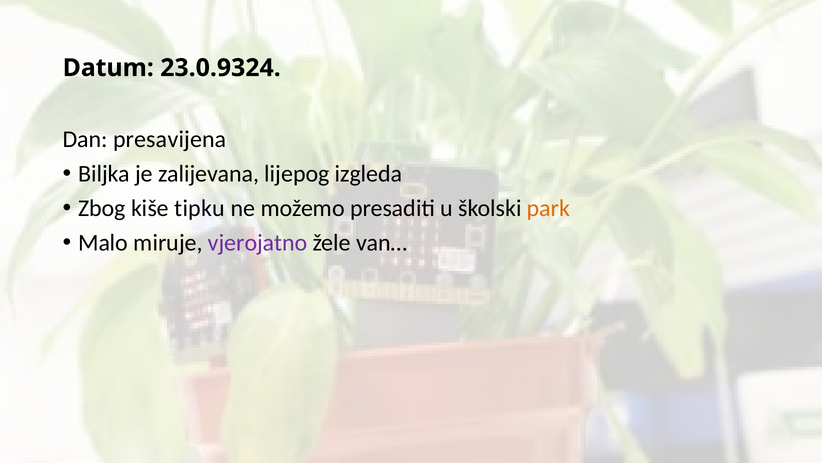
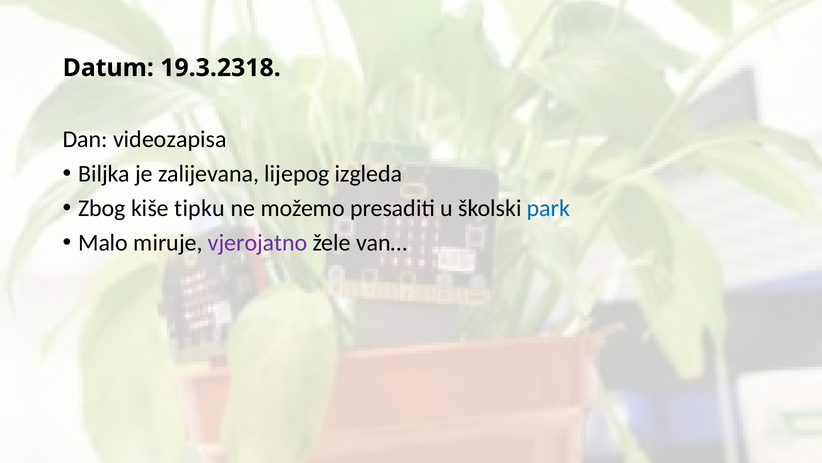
23.0.9324: 23.0.9324 -> 19.3.2318
presavijena: presavijena -> videozapisa
park colour: orange -> blue
